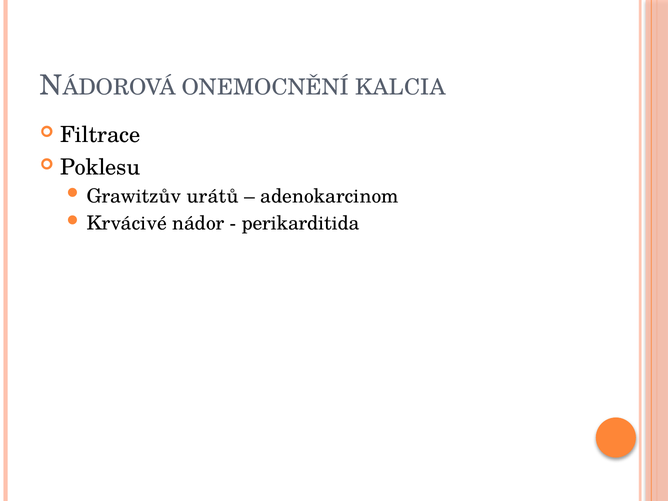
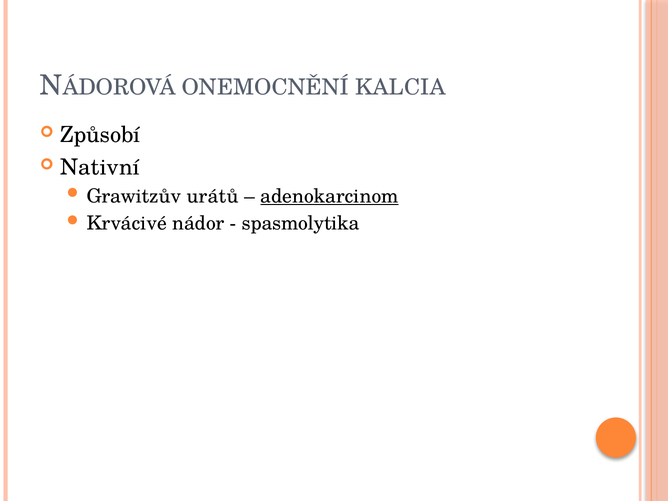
Filtrace: Filtrace -> Způsobí
Poklesu: Poklesu -> Nativní
adenokarcinom underline: none -> present
perikarditida: perikarditida -> spasmolytika
